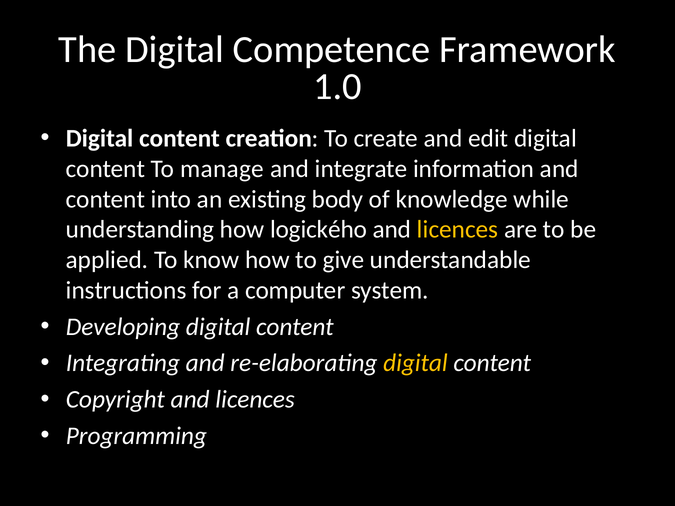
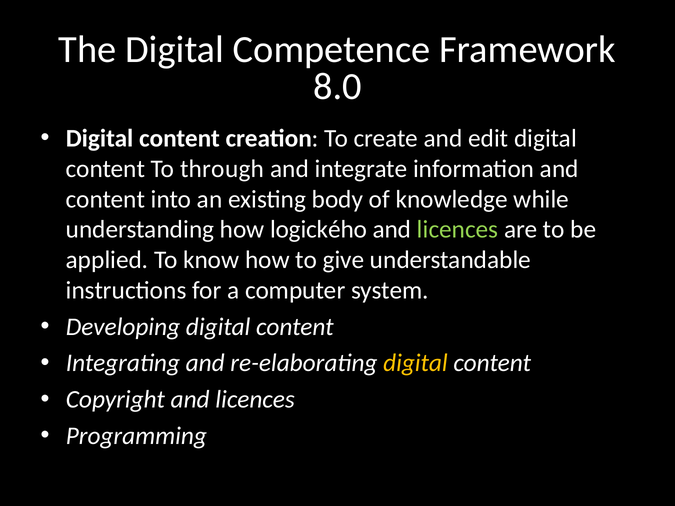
1.0: 1.0 -> 8.0
manage: manage -> through
licences at (458, 230) colour: yellow -> light green
